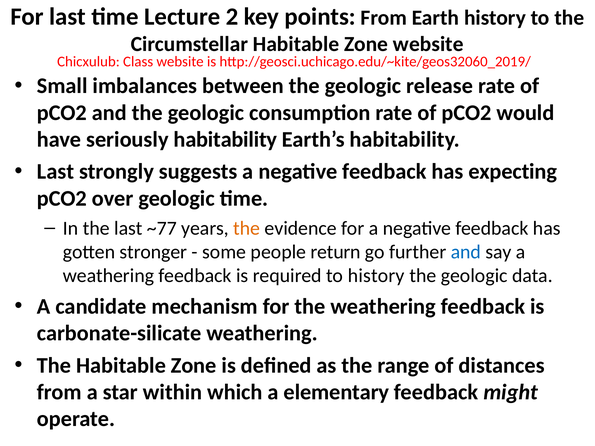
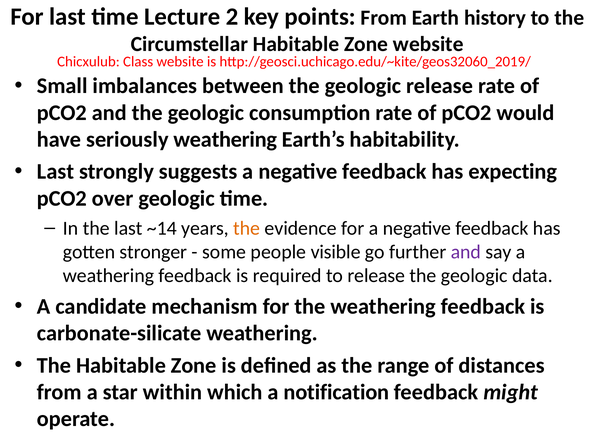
seriously habitability: habitability -> weathering
~77: ~77 -> ~14
return: return -> visible
and at (466, 252) colour: blue -> purple
to history: history -> release
elementary: elementary -> notification
